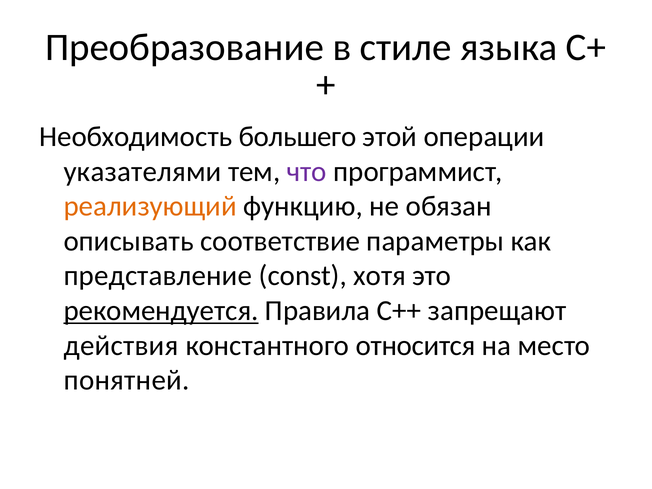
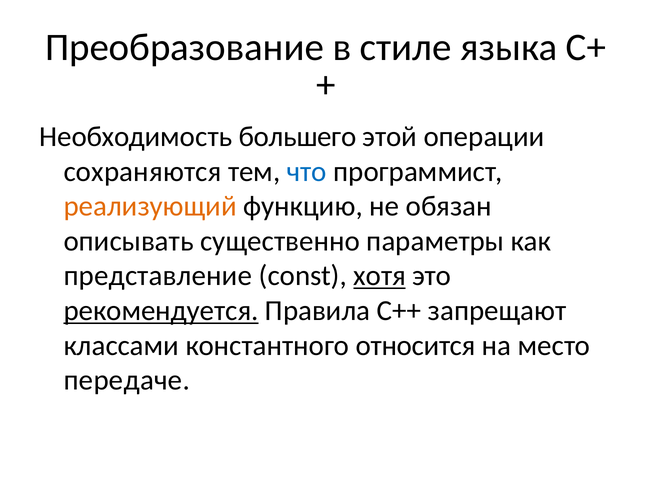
указателями: указателями -> сохраняются
что colour: purple -> blue
соответствие: соответствие -> существенно
хотя underline: none -> present
действия: действия -> классами
понятней: понятней -> передаче
